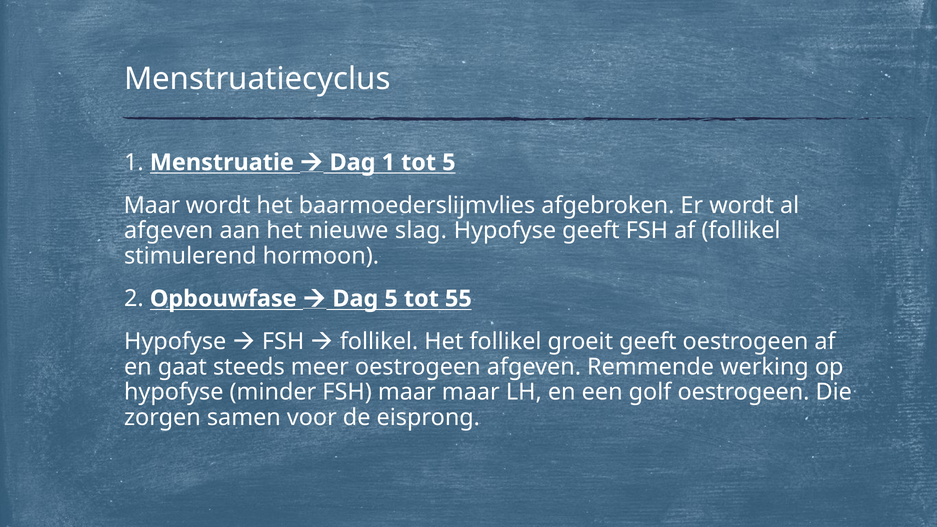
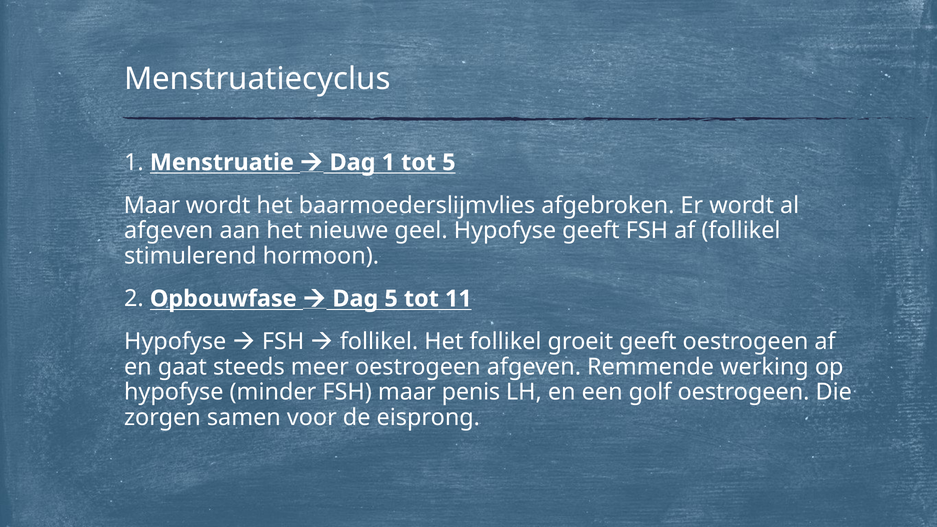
slag: slag -> geel
55: 55 -> 11
maar maar: maar -> penis
